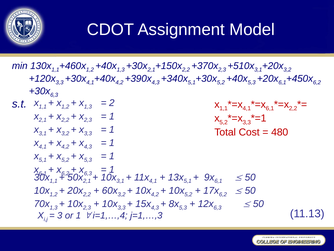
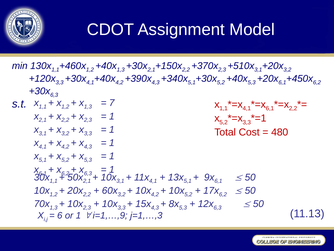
2: 2 -> 7
3: 3 -> 6
i=1,…,4: i=1,…,4 -> i=1,…,9
